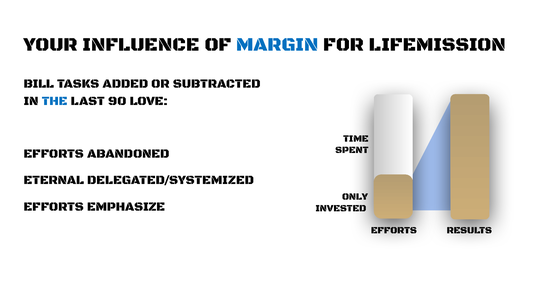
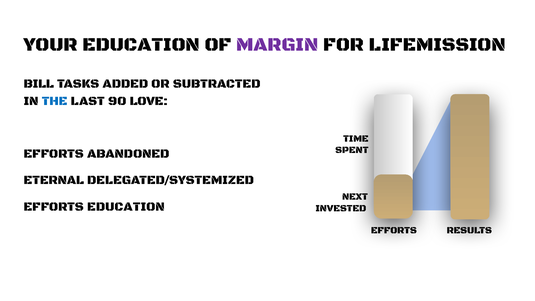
YOUR INFLUENCE: INFLUENCE -> EDUCATION
MARGIN colour: blue -> purple
ONLY: ONLY -> NEXT
EFFORTS EMPHASIZE: EMPHASIZE -> EDUCATION
